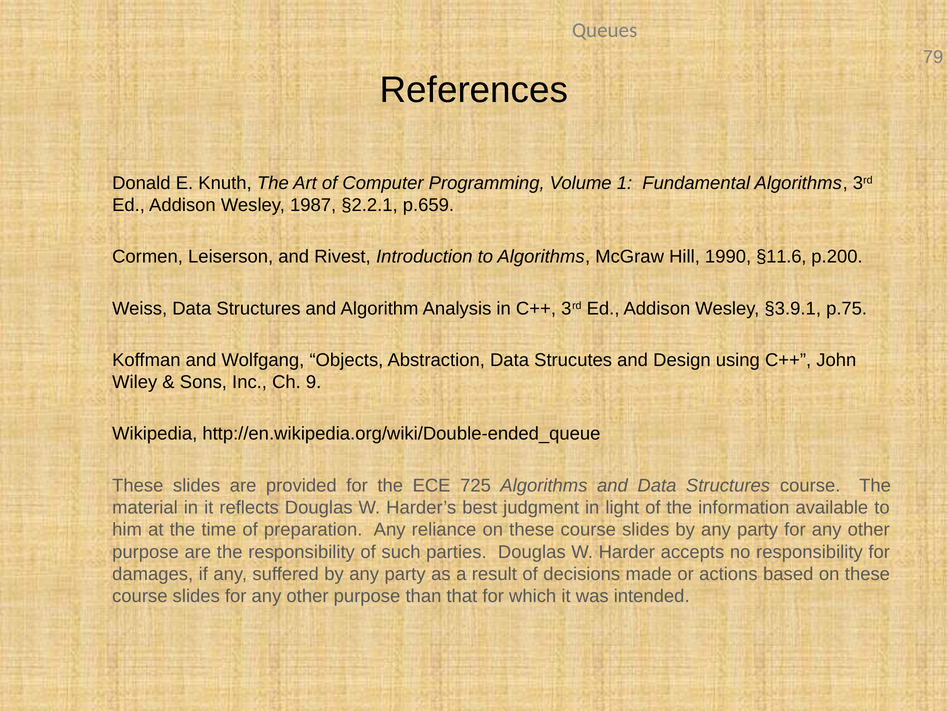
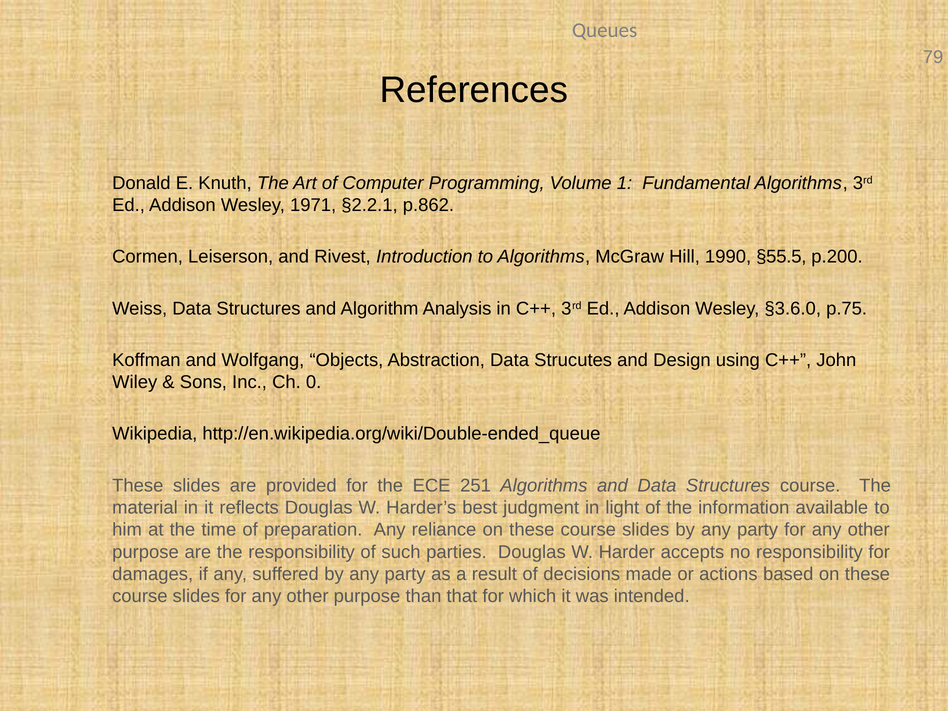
1987: 1987 -> 1971
p.659: p.659 -> p.862
§11.6: §11.6 -> §55.5
§3.9.1: §3.9.1 -> §3.6.0
9: 9 -> 0
725: 725 -> 251
